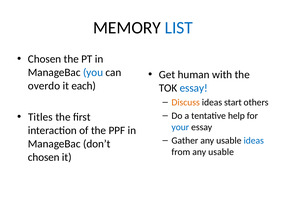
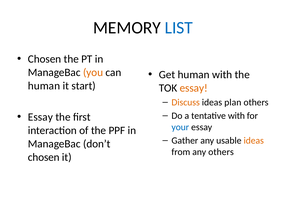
you colour: blue -> orange
overdo at (44, 86): overdo -> human
each: each -> start
essay at (194, 88) colour: blue -> orange
start: start -> plan
tentative help: help -> with
Titles at (40, 117): Titles -> Essay
ideas at (254, 140) colour: blue -> orange
from any usable: usable -> others
